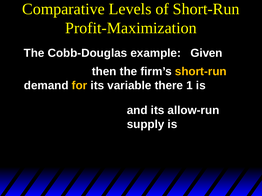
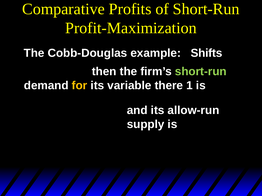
Levels: Levels -> Profits
Given: Given -> Shifts
short-run at (201, 72) colour: yellow -> light green
